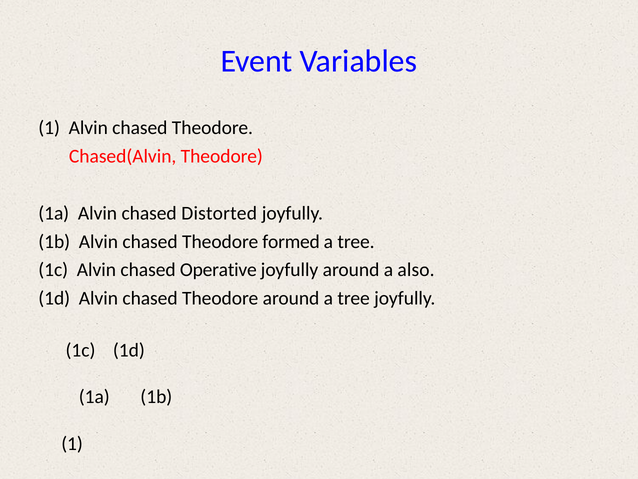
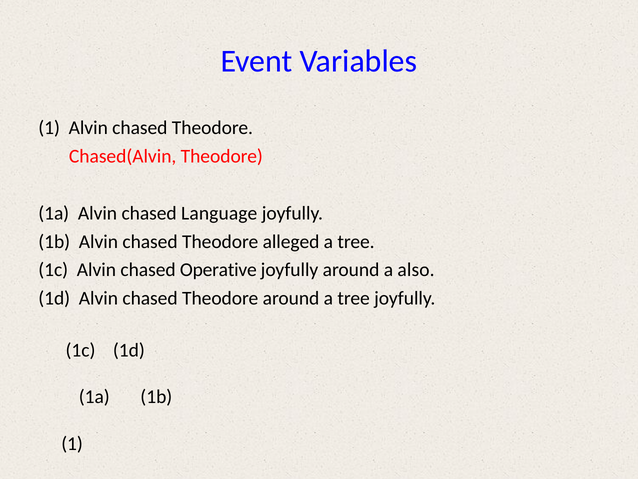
Distorted: Distorted -> Language
formed: formed -> alleged
